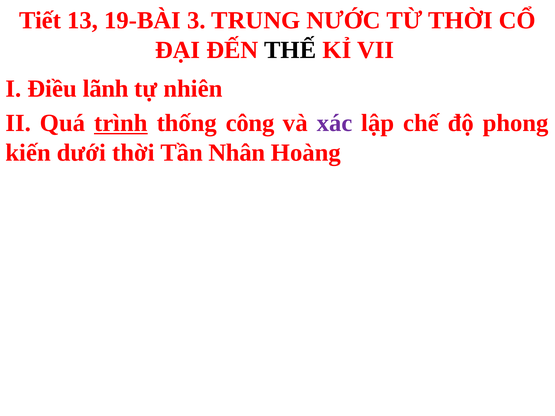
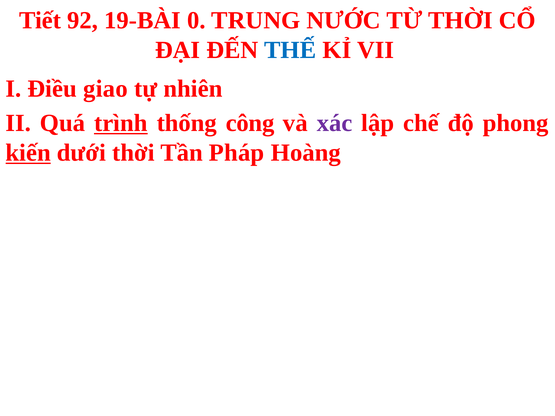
13: 13 -> 92
3: 3 -> 0
THẾ colour: black -> blue
lãnh: lãnh -> giao
kiến underline: none -> present
Nhân: Nhân -> Pháp
